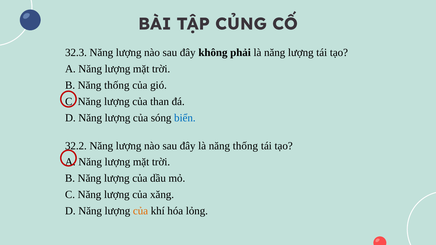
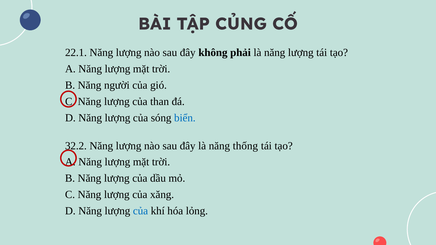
32.3: 32.3 -> 22.1
B Năng thống: thống -> người
của at (140, 211) colour: orange -> blue
